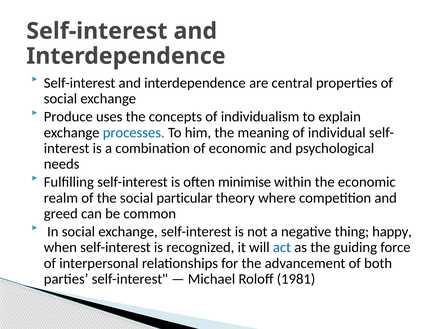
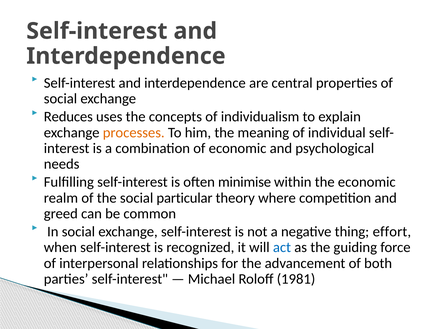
Produce: Produce -> Reduces
processes colour: blue -> orange
happy: happy -> effort
